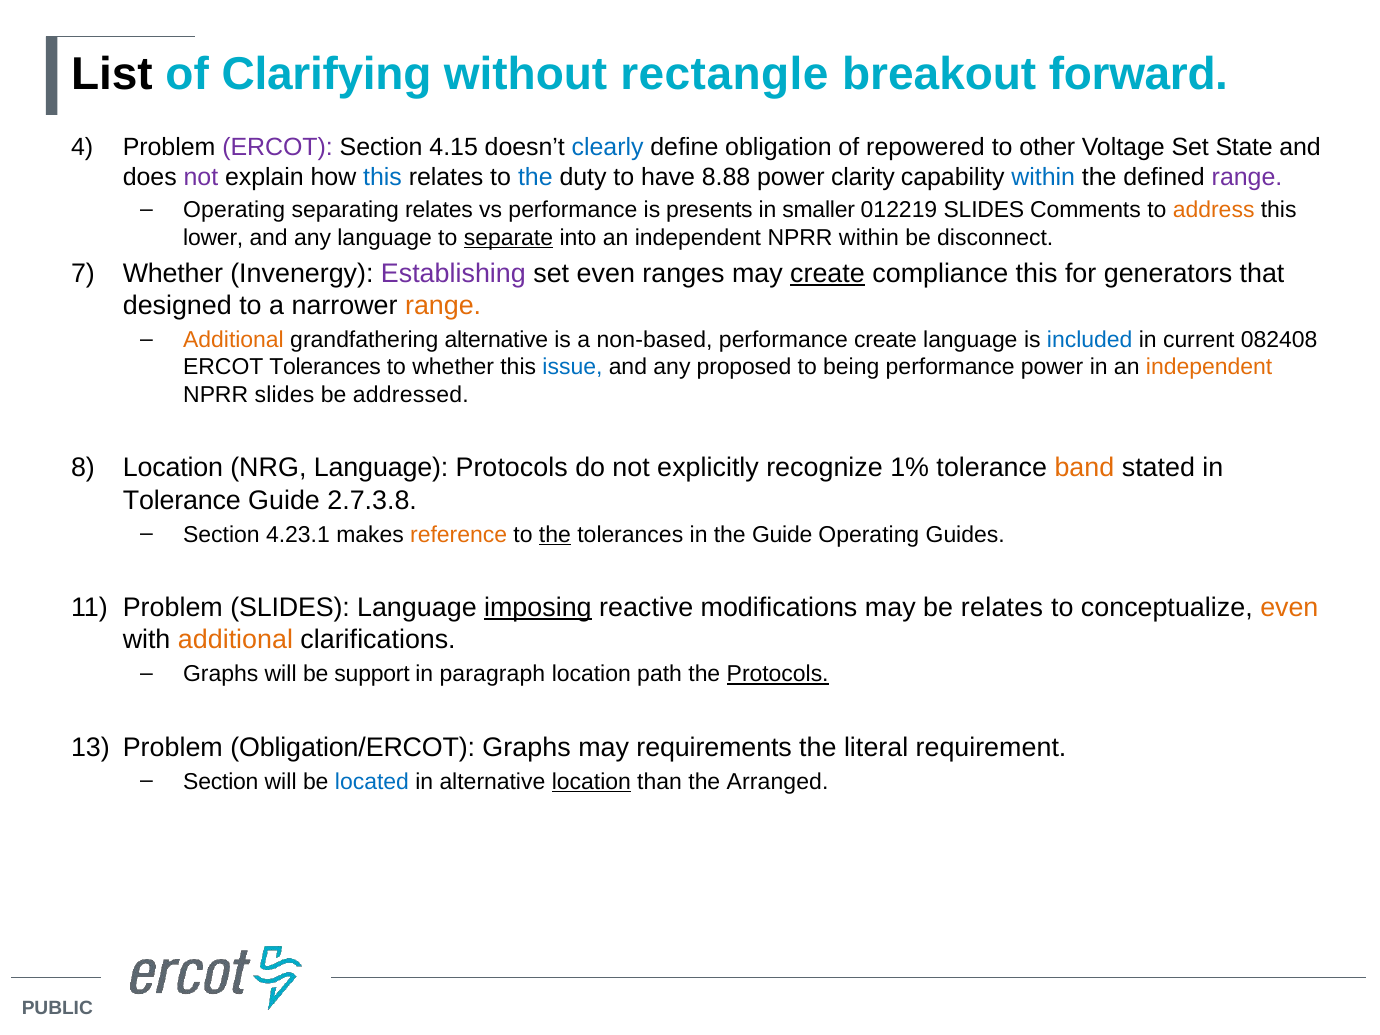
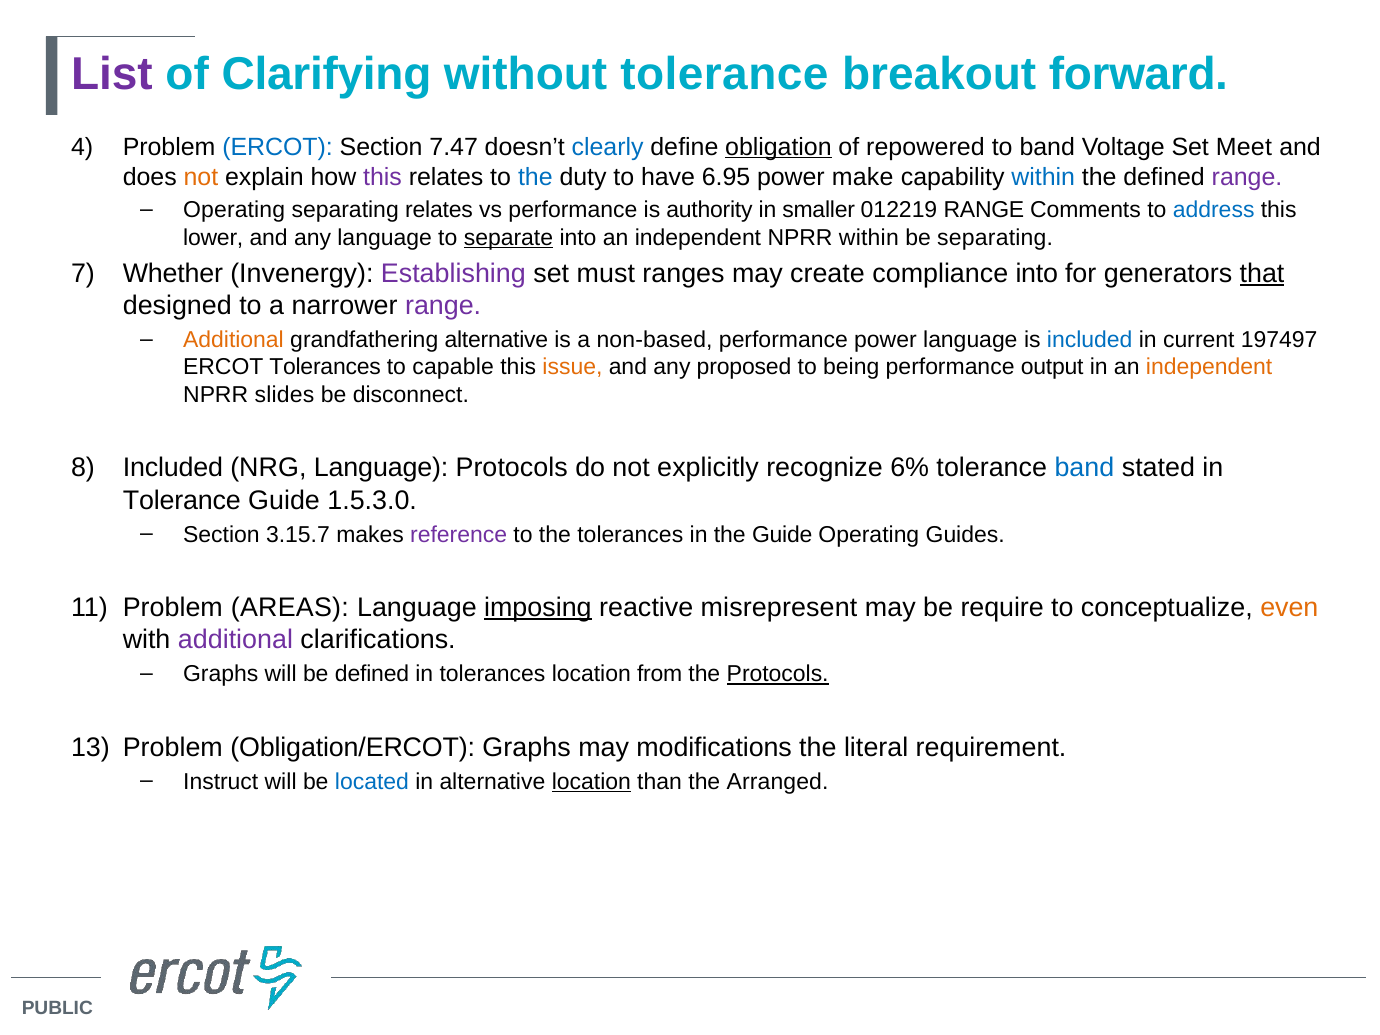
List colour: black -> purple
without rectangle: rectangle -> tolerance
ERCOT at (278, 147) colour: purple -> blue
4.15: 4.15 -> 7.47
obligation underline: none -> present
to other: other -> band
State: State -> Meet
not at (201, 177) colour: purple -> orange
this at (383, 177) colour: blue -> purple
8.88: 8.88 -> 6.95
clarity: clarity -> make
presents: presents -> authority
012219 SLIDES: SLIDES -> RANGE
address colour: orange -> blue
be disconnect: disconnect -> separating
set even: even -> must
create at (827, 273) underline: present -> none
compliance this: this -> into
that underline: none -> present
range at (443, 305) colour: orange -> purple
performance create: create -> power
082408: 082408 -> 197497
to whether: whether -> capable
issue colour: blue -> orange
performance power: power -> output
addressed: addressed -> disconnect
Location at (173, 468): Location -> Included
1%: 1% -> 6%
band at (1084, 468) colour: orange -> blue
2.7.3.8: 2.7.3.8 -> 1.5.3.0
4.23.1: 4.23.1 -> 3.15.7
reference colour: orange -> purple
the at (555, 535) underline: present -> none
Problem SLIDES: SLIDES -> AREAS
modifications: modifications -> misrepresent
be relates: relates -> require
additional at (236, 640) colour: orange -> purple
be support: support -> defined
in paragraph: paragraph -> tolerances
path: path -> from
requirements: requirements -> modifications
Section at (221, 782): Section -> Instruct
